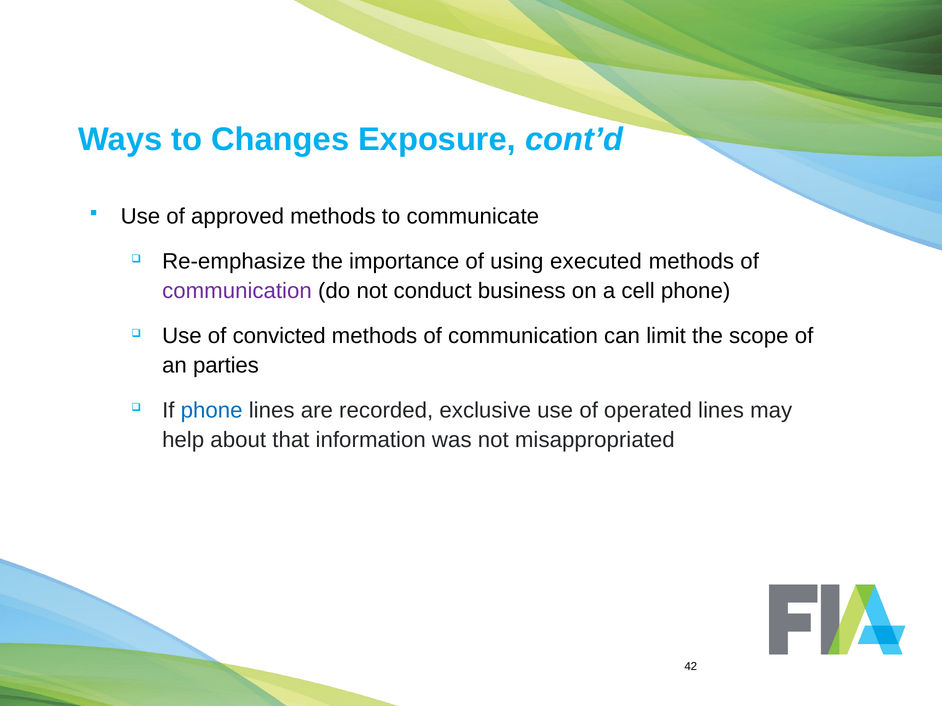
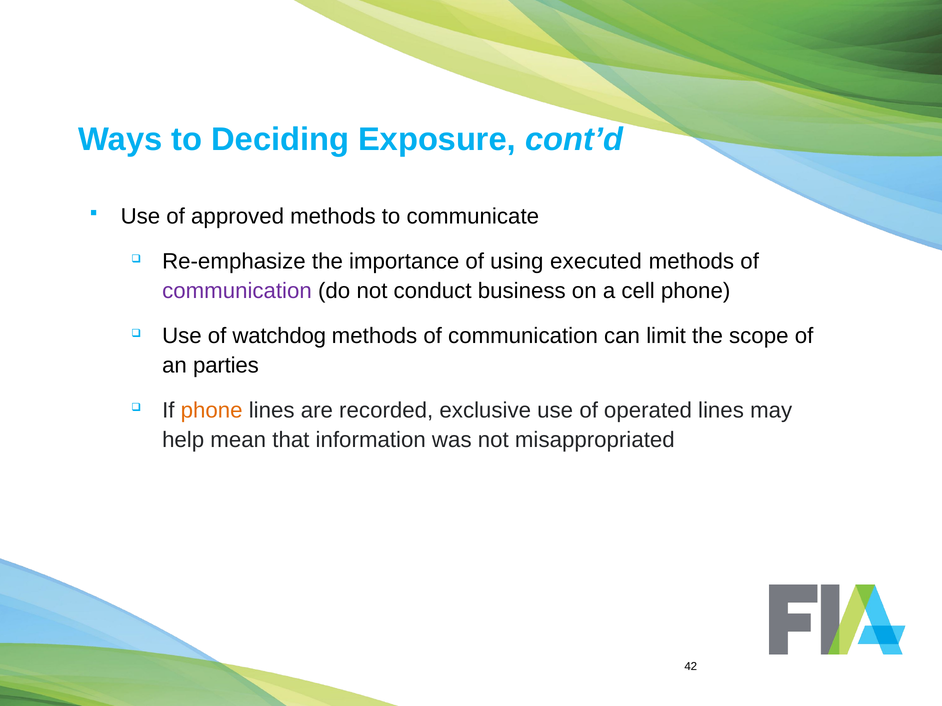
Changes: Changes -> Deciding
convicted: convicted -> watchdog
phone at (212, 411) colour: blue -> orange
about: about -> mean
